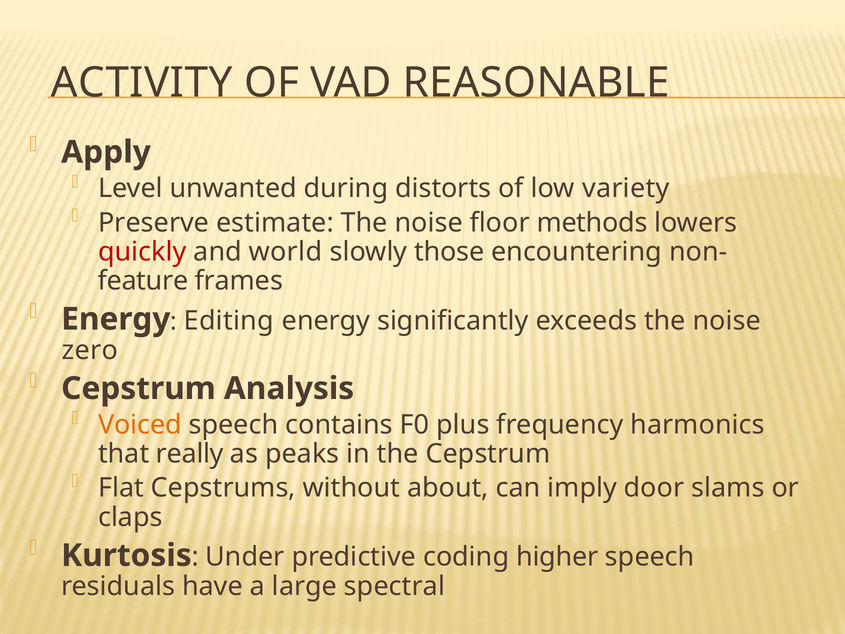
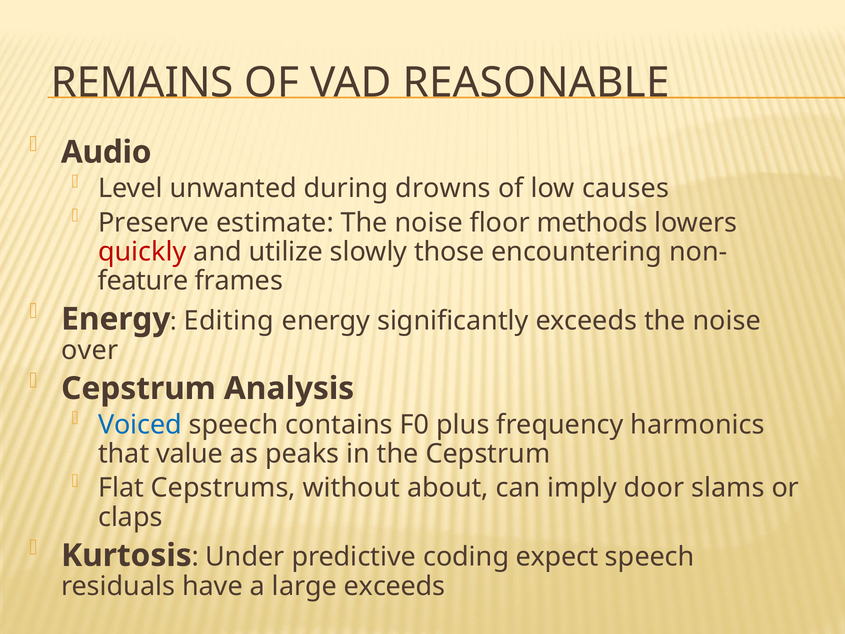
ACTIVITY: ACTIVITY -> REMAINS
Apply: Apply -> Audio
distorts: distorts -> drowns
variety: variety -> causes
world: world -> utilize
zero: zero -> over
Voiced colour: orange -> blue
really: really -> value
higher: higher -> expect
large spectral: spectral -> exceeds
